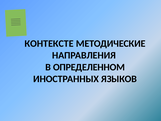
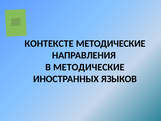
В ОПРЕДЕЛЕННОМ: ОПРЕДЕЛЕННОМ -> МЕТОДИЧЕСКИЕ
